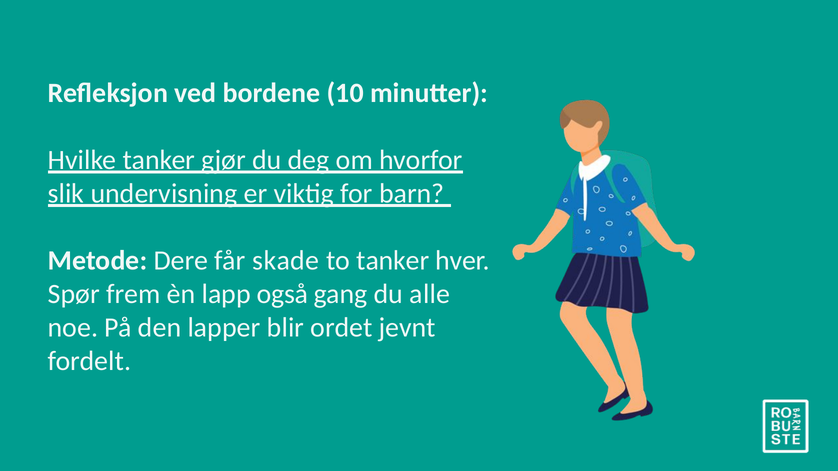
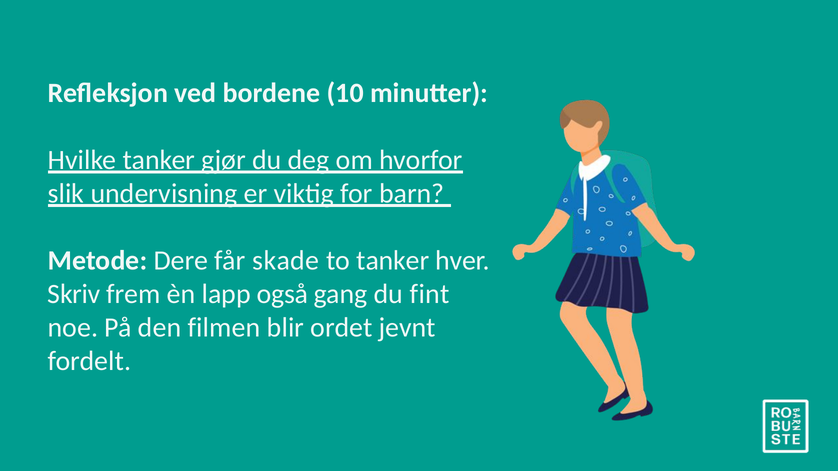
Spør: Spør -> Skriv
alle: alle -> fint
lapper: lapper -> filmen
